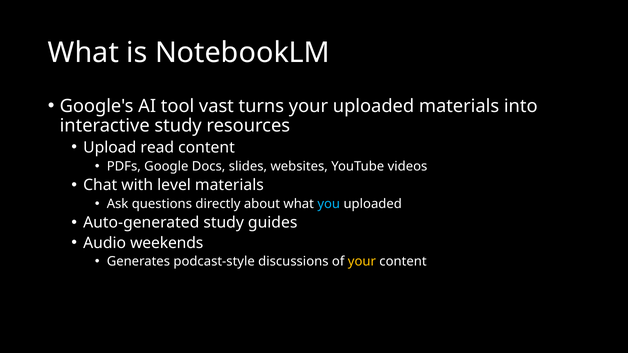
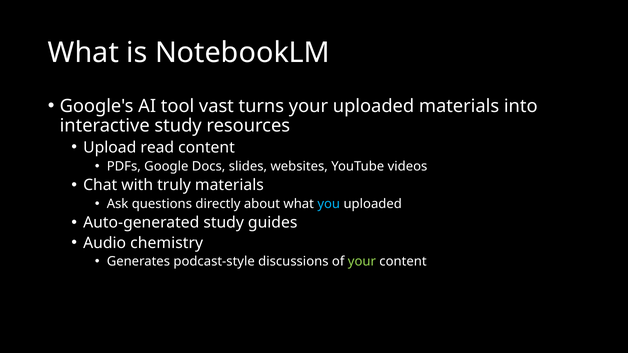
level: level -> truly
weekends: weekends -> chemistry
your at (362, 262) colour: yellow -> light green
